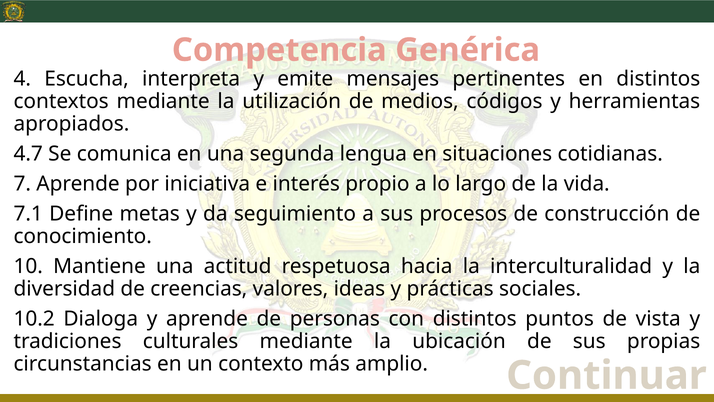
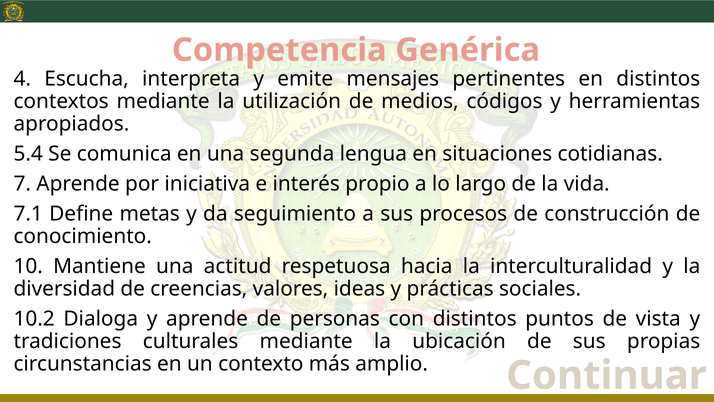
4.7: 4.7 -> 5.4
